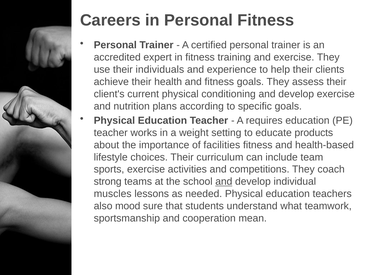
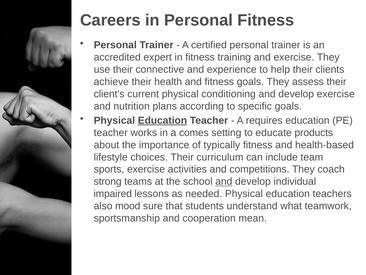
individuals: individuals -> connective
Education at (162, 120) underline: none -> present
weight: weight -> comes
facilities: facilities -> typically
muscles: muscles -> impaired
